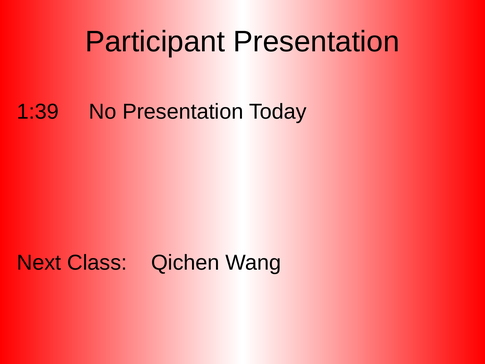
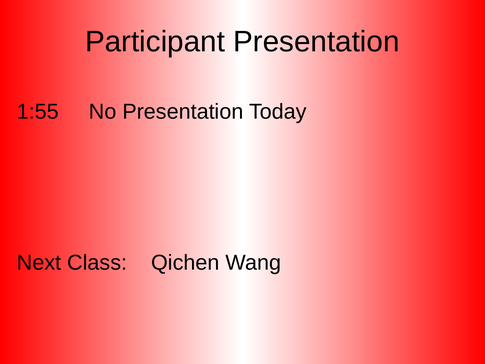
1:39: 1:39 -> 1:55
